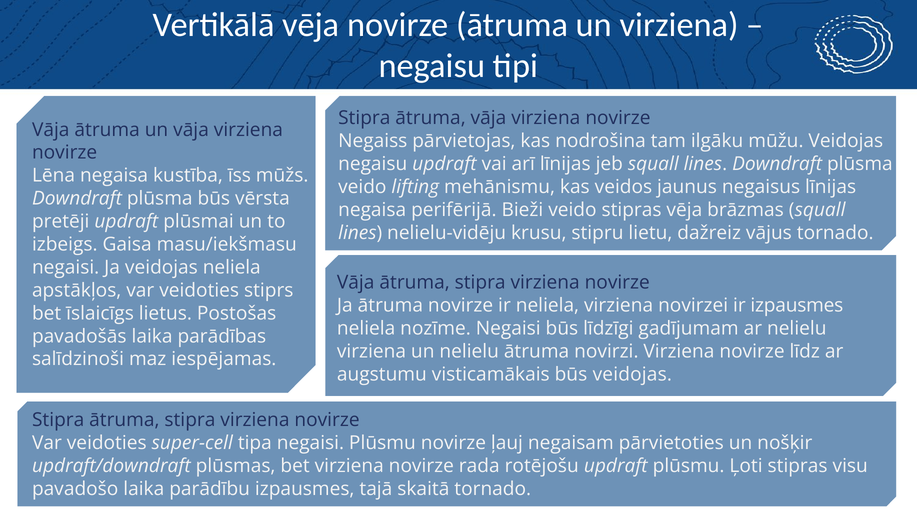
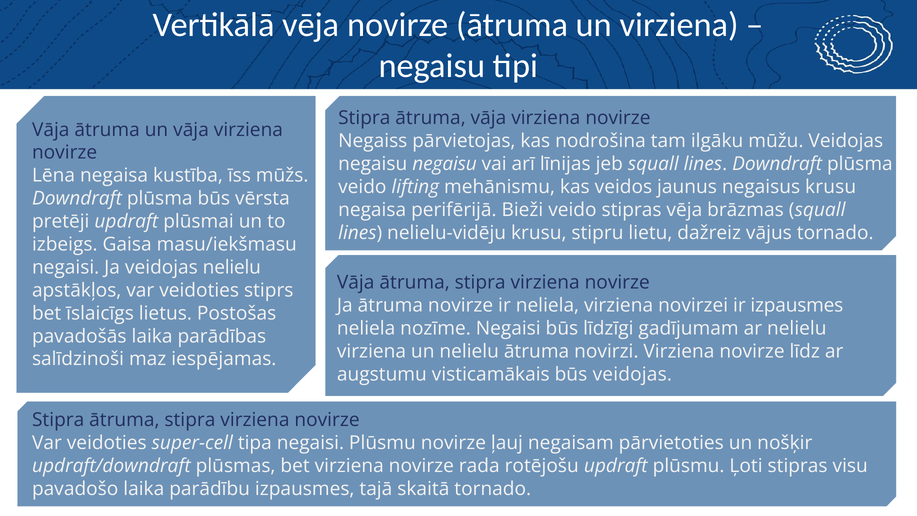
negaisu updraft: updraft -> negaisu
negaisus līnijas: līnijas -> krusu
veidojas neliela: neliela -> nelielu
